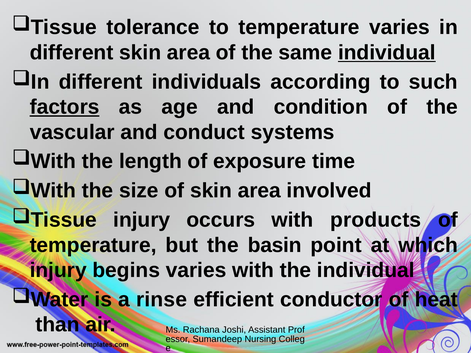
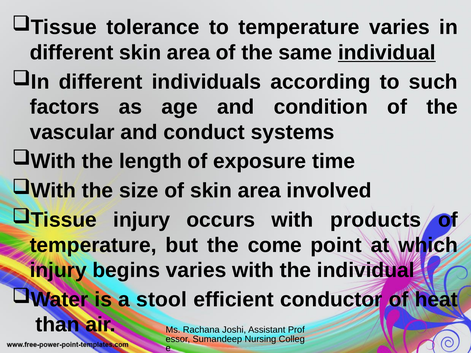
factors underline: present -> none
basin: basin -> come
rinse: rinse -> stool
